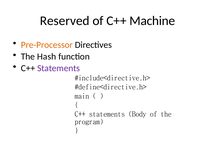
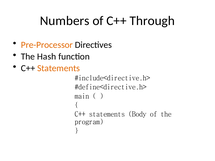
Reserved: Reserved -> Numbers
Machine: Machine -> Through
Statements at (59, 68) colour: purple -> orange
